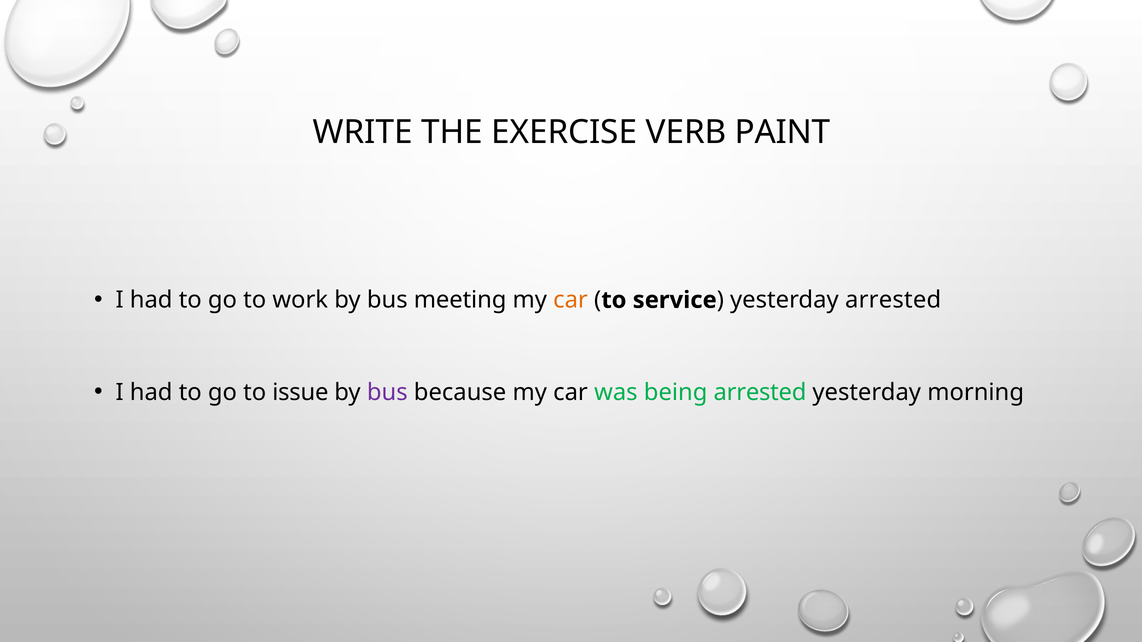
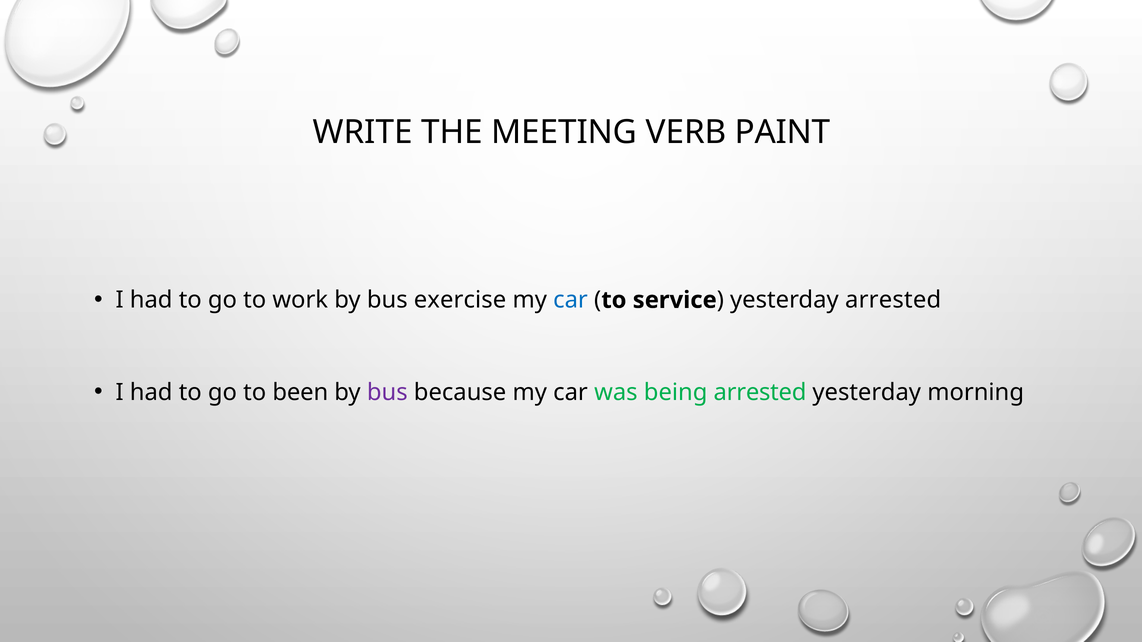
EXERCISE: EXERCISE -> MEETING
meeting: meeting -> exercise
car at (571, 300) colour: orange -> blue
issue: issue -> been
